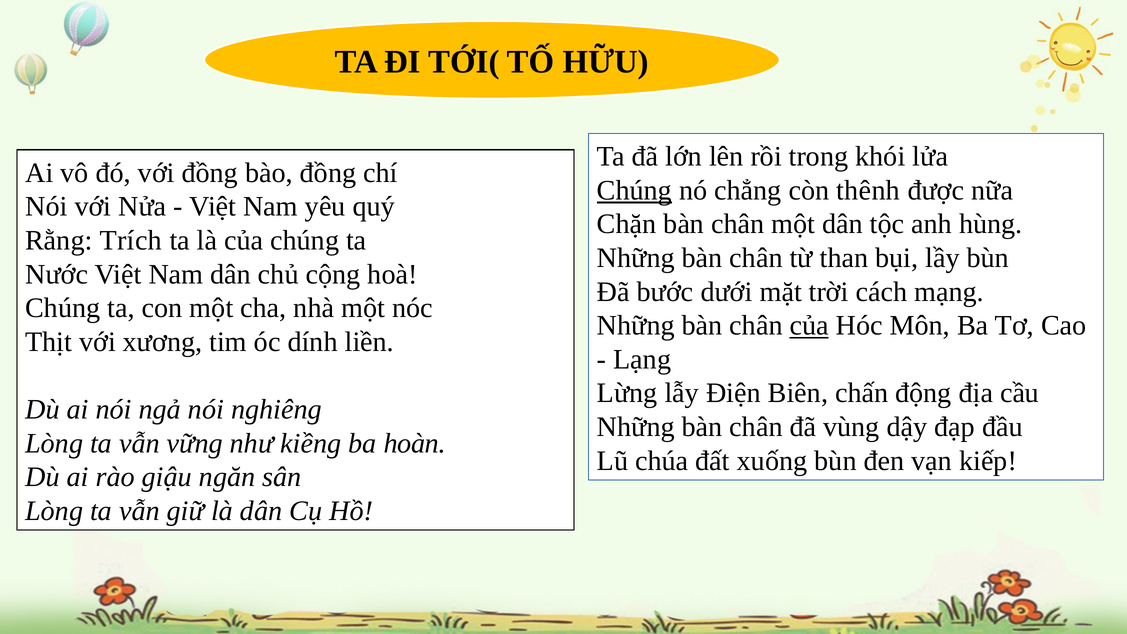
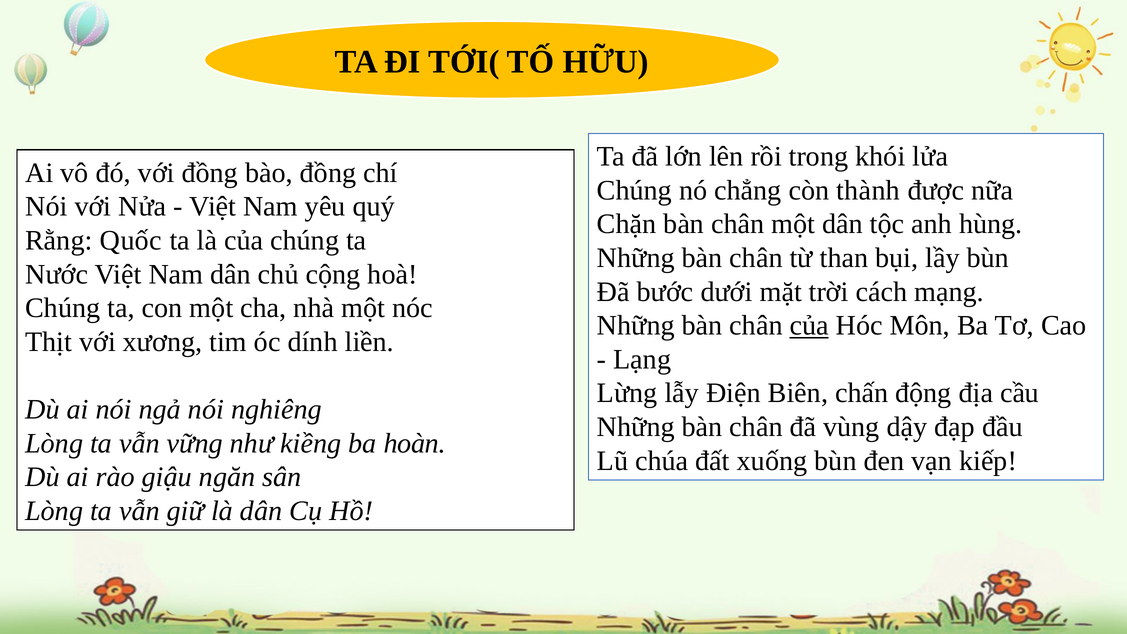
Chúng at (634, 190) underline: present -> none
thênh: thênh -> thành
Trích: Trích -> Quốc
